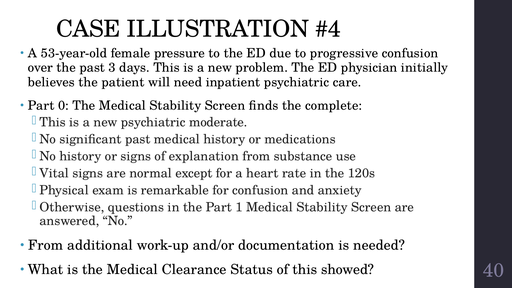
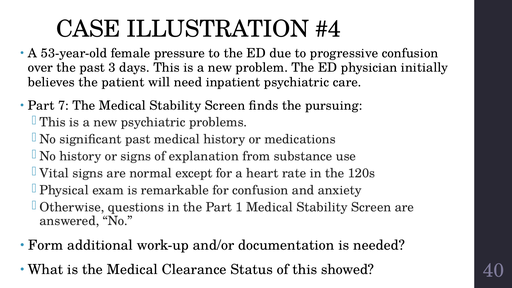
0: 0 -> 7
complete: complete -> pursuing
moderate: moderate -> problems
From at (46, 245): From -> Form
